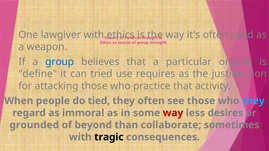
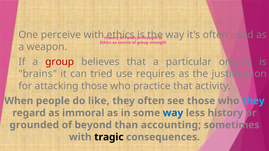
lawgiver: lawgiver -> perceive
group at (60, 62) colour: blue -> red
define: define -> brains
tied: tied -> like
way at (173, 113) colour: red -> blue
less desires: desires -> history
collaborate: collaborate -> accounting
